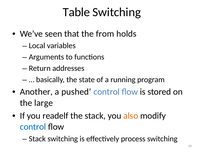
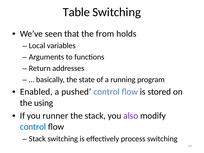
Another: Another -> Enabled
large: large -> using
readelf: readelf -> runner
also colour: orange -> purple
